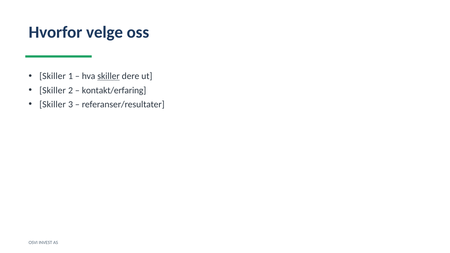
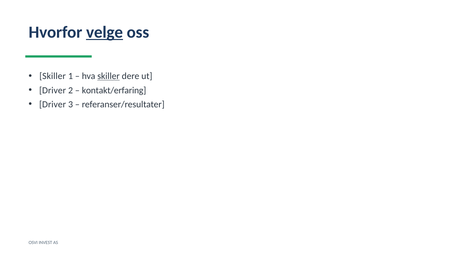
velge underline: none -> present
Skiller at (53, 90): Skiller -> Driver
Skiller at (53, 104): Skiller -> Driver
